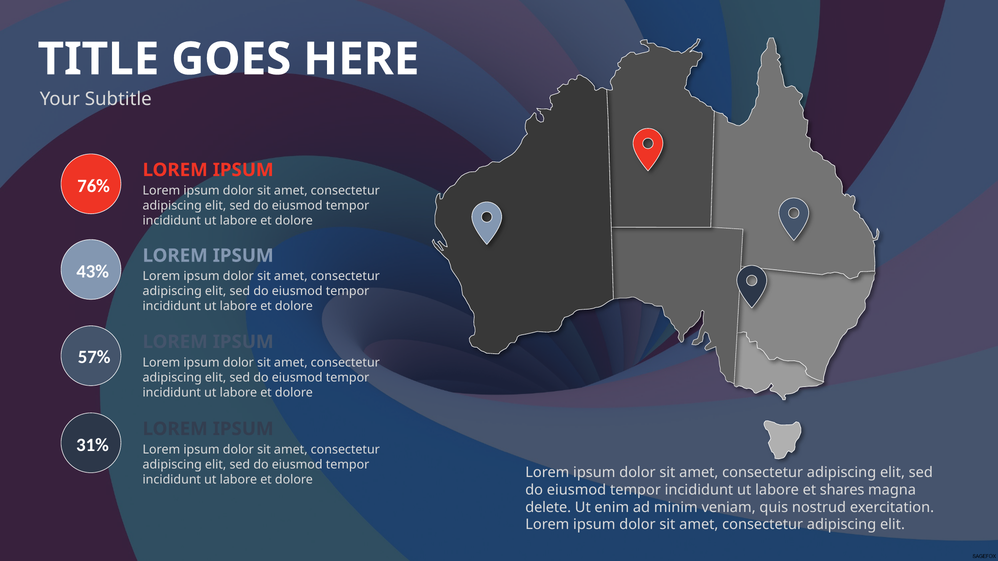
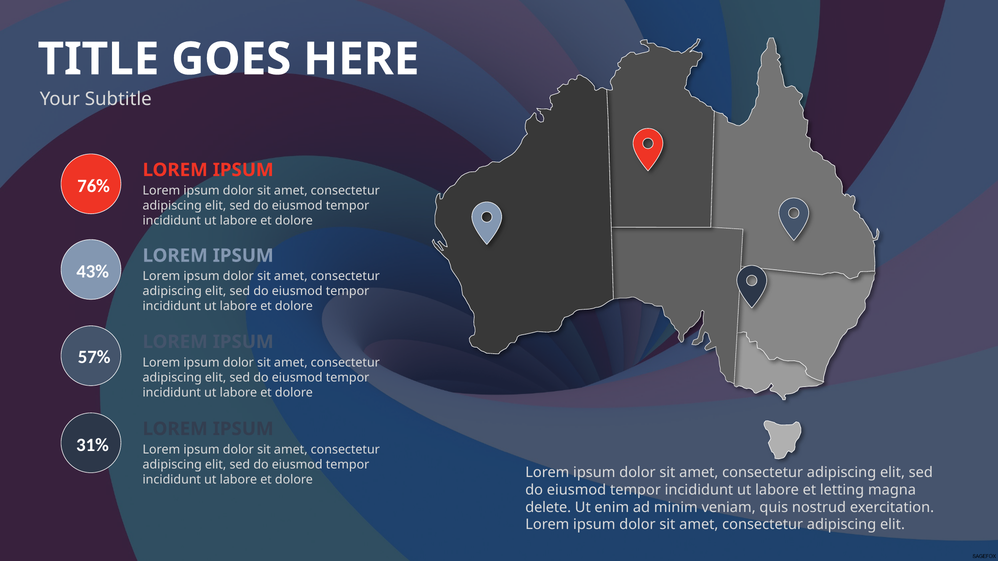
shares: shares -> letting
